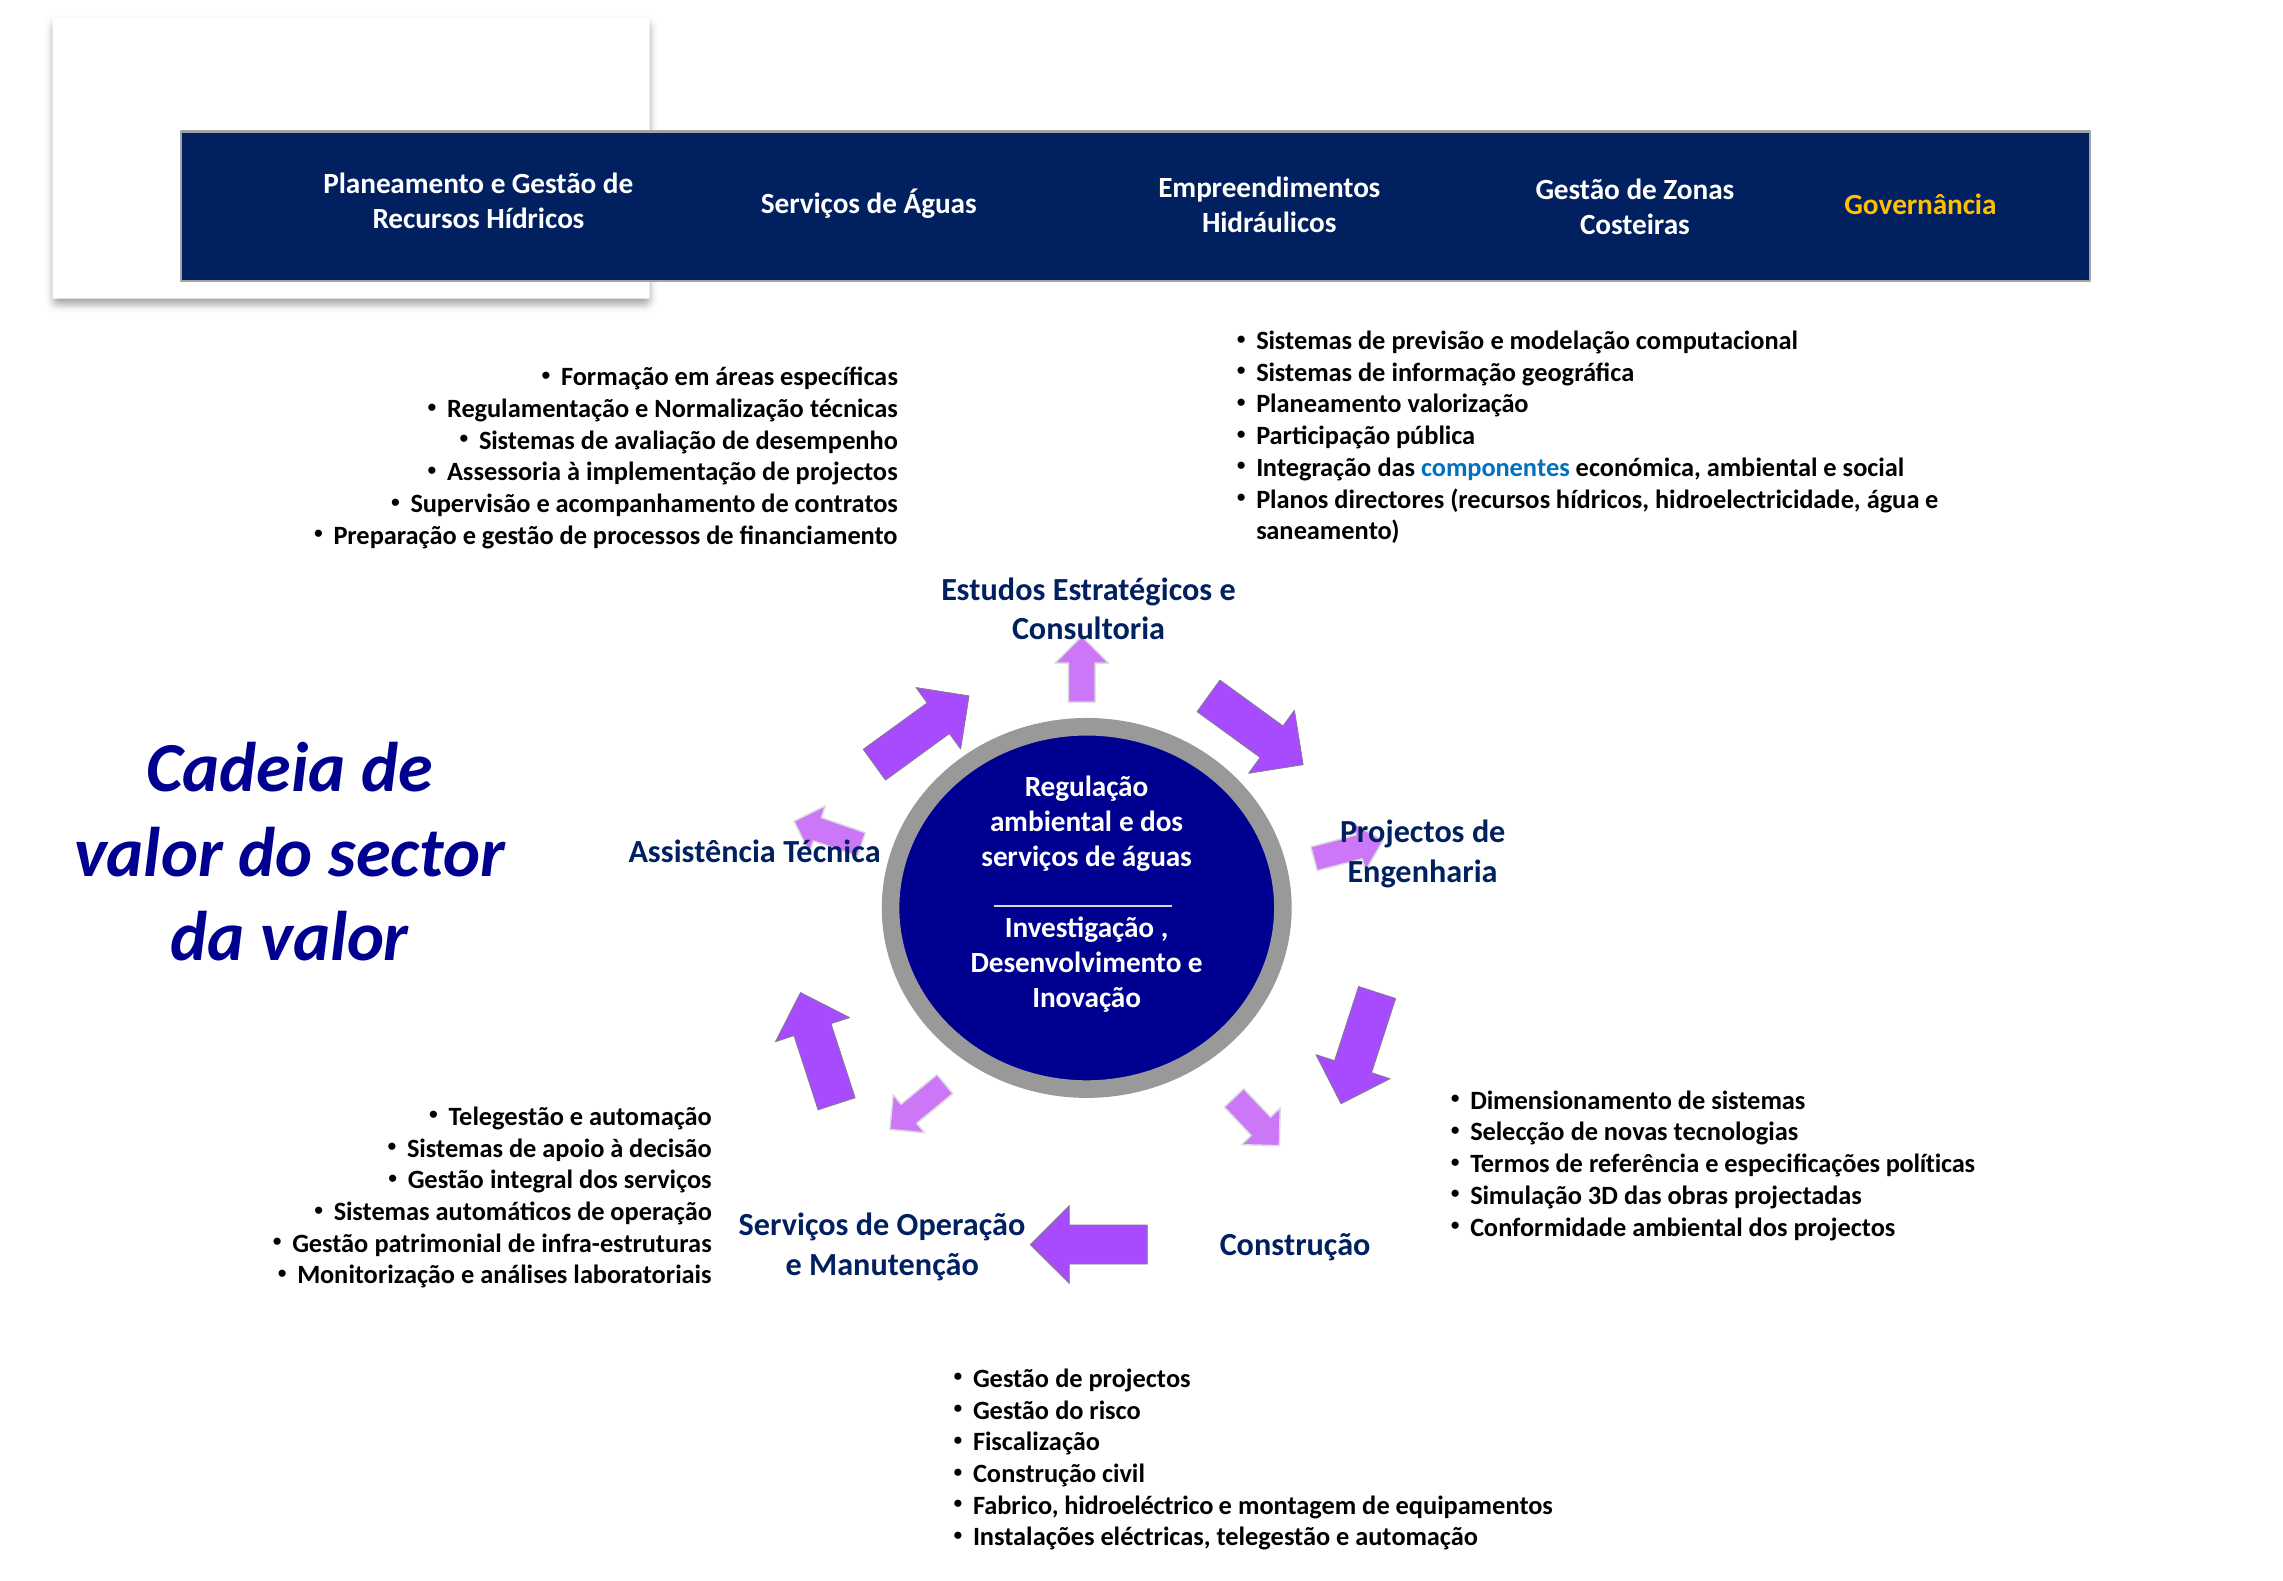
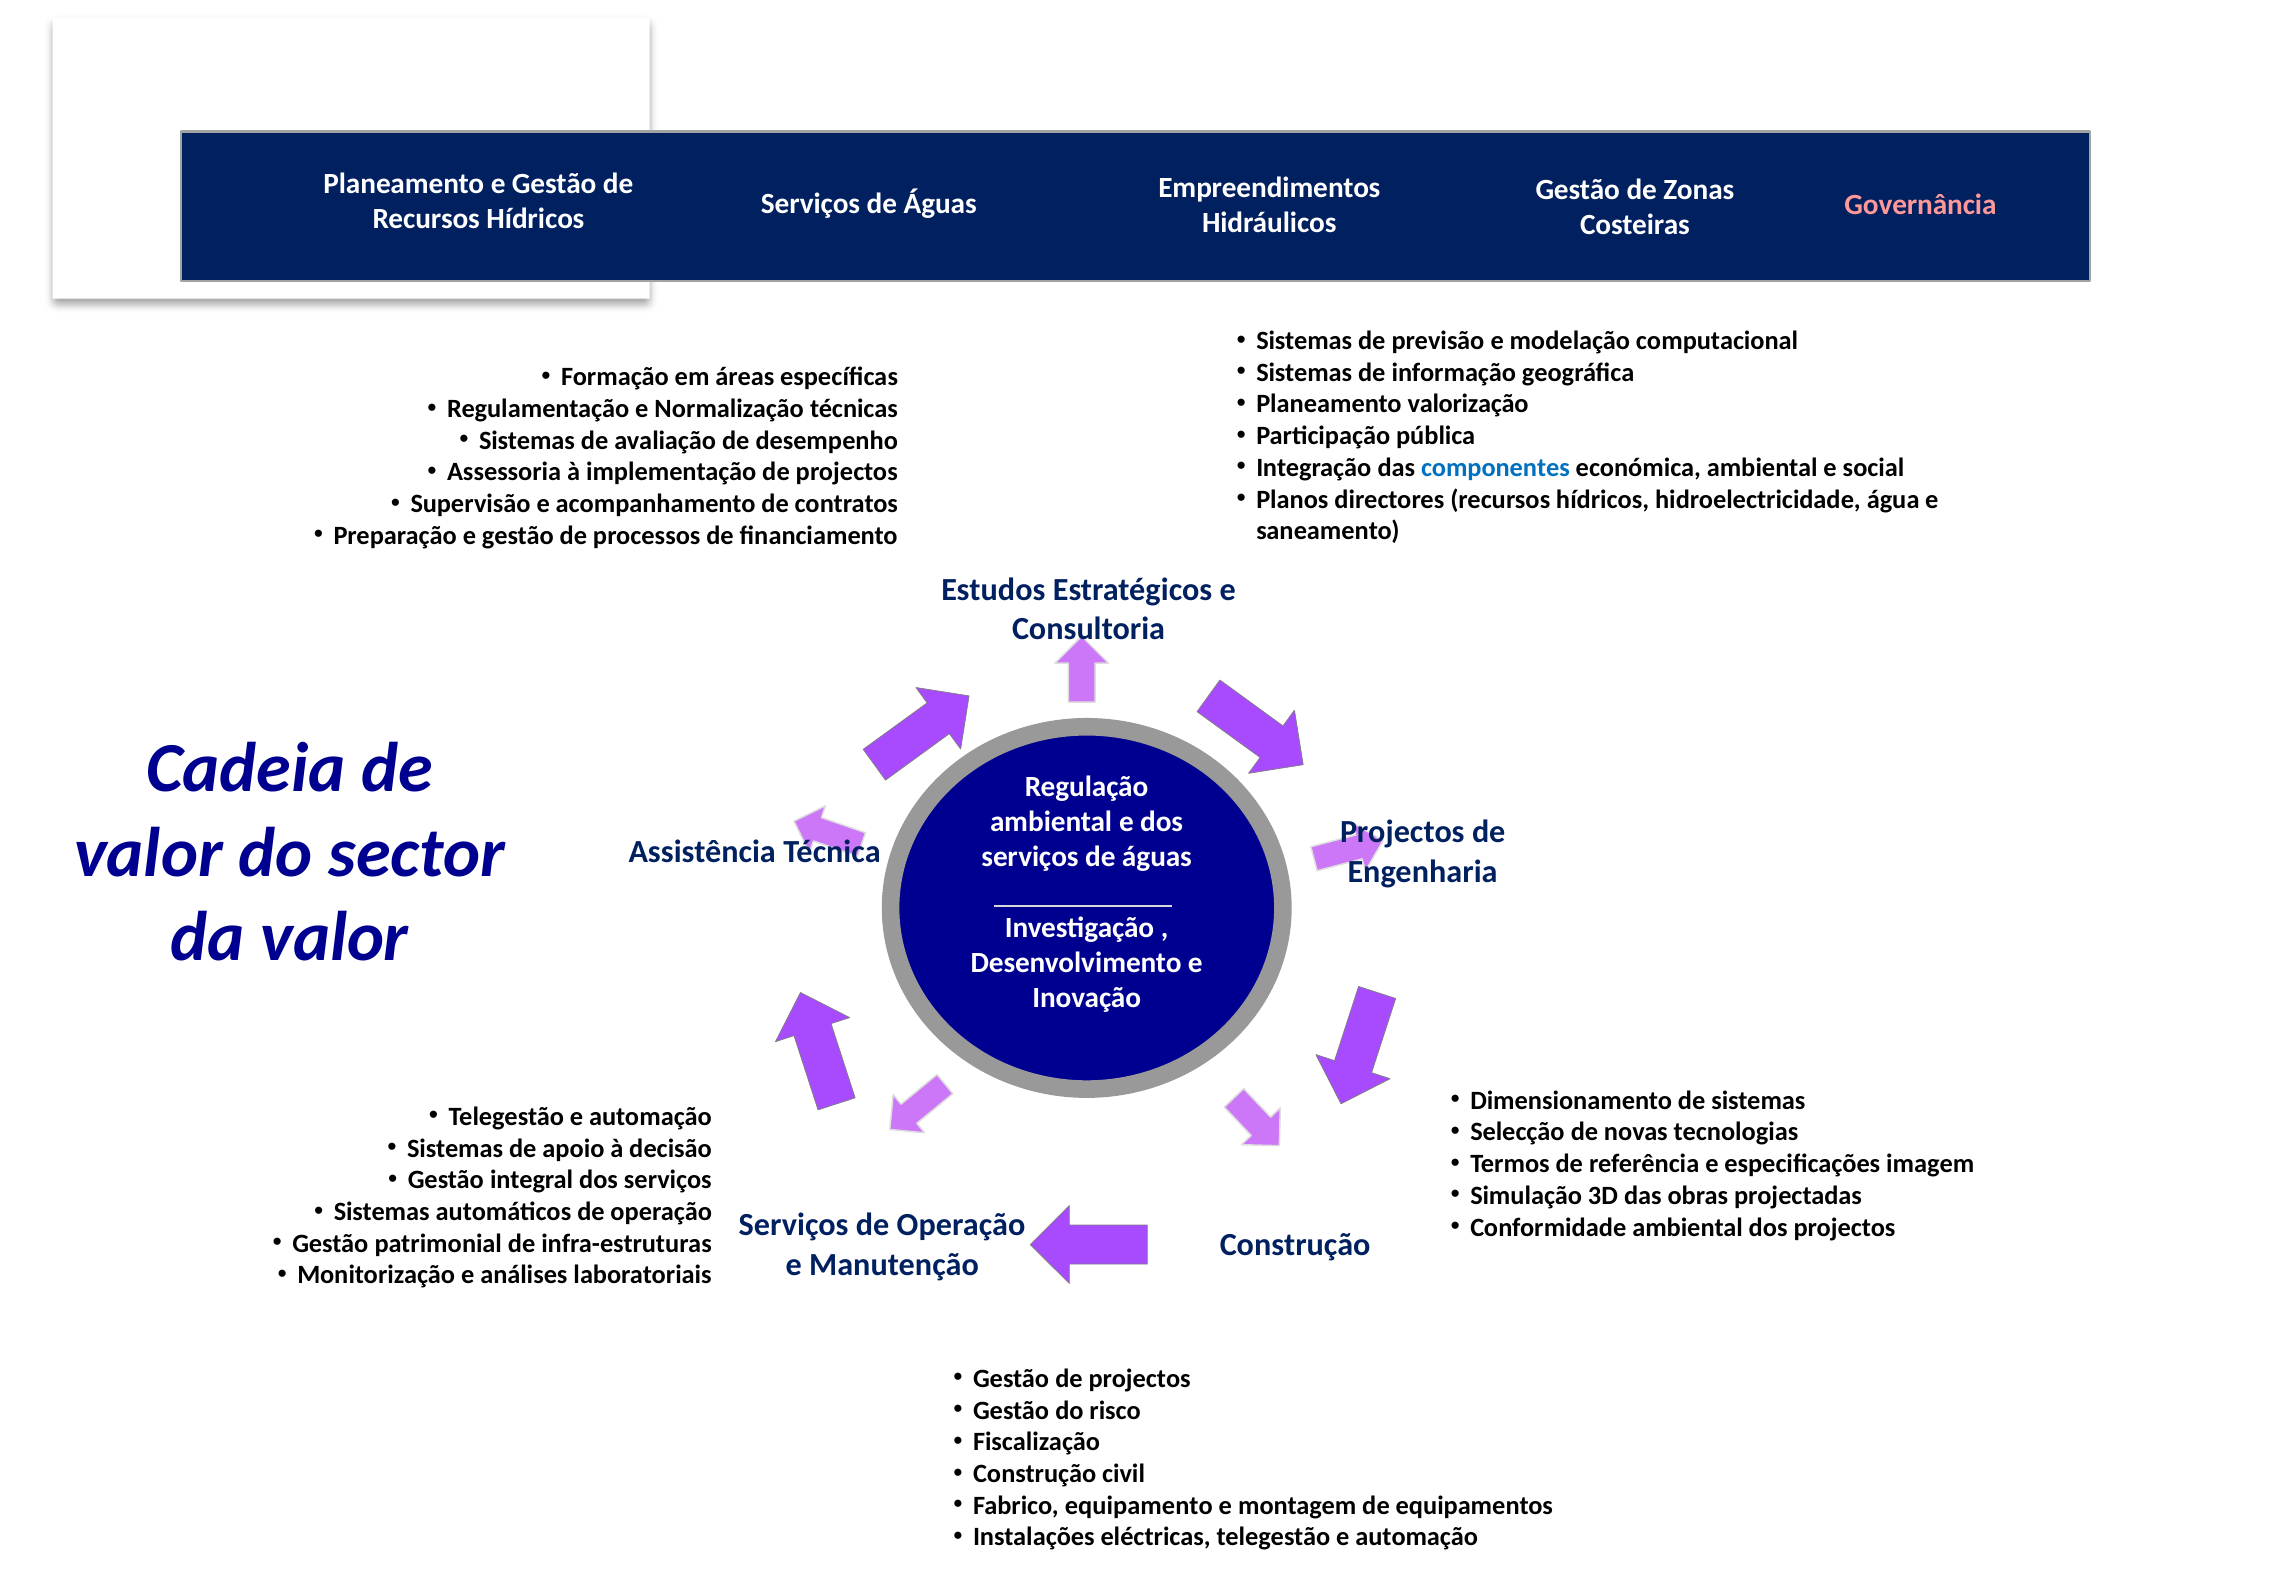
Governância colour: yellow -> pink
políticas: políticas -> imagem
hidroeléctrico: hidroeléctrico -> equipamento
